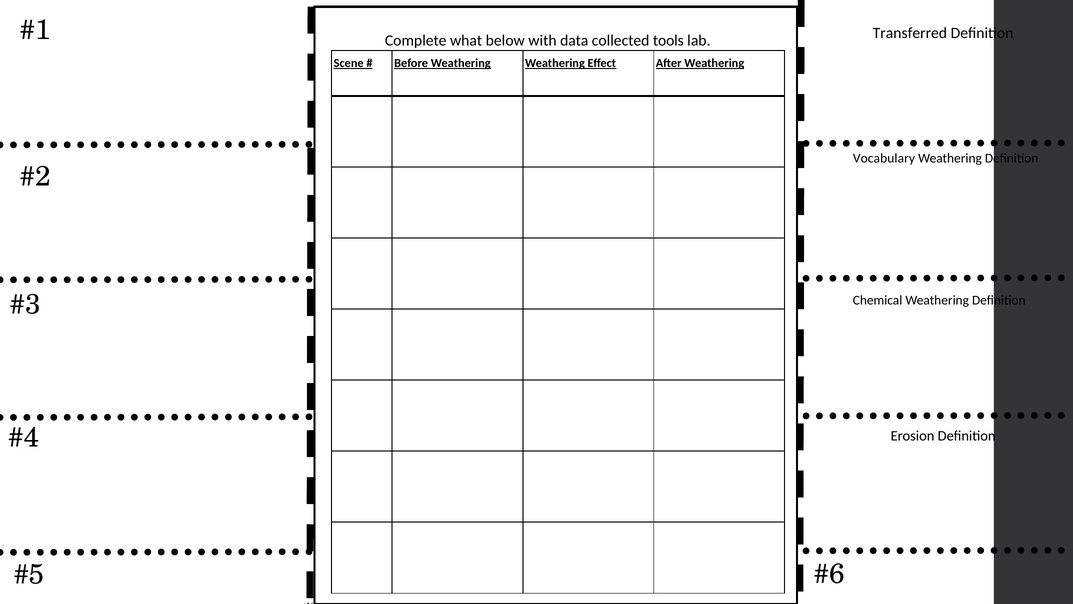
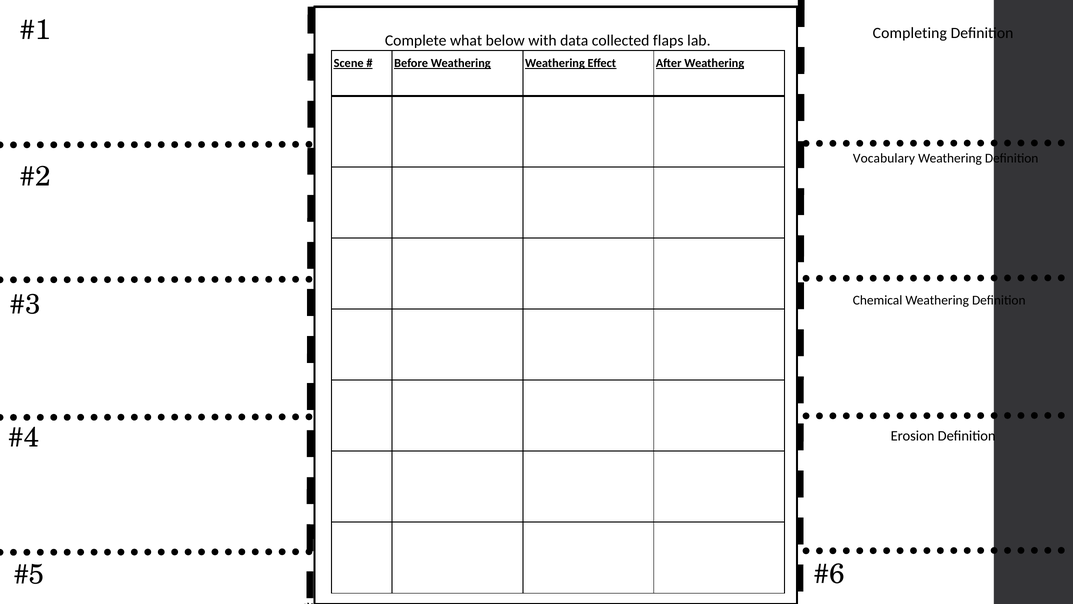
tools: tools -> flaps
Transferred: Transferred -> Completing
